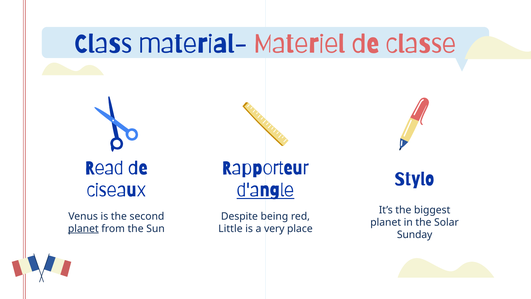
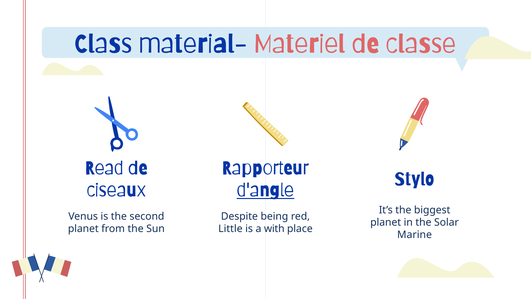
planet at (83, 228) underline: present -> none
very: very -> with
Sunday: Sunday -> Marine
